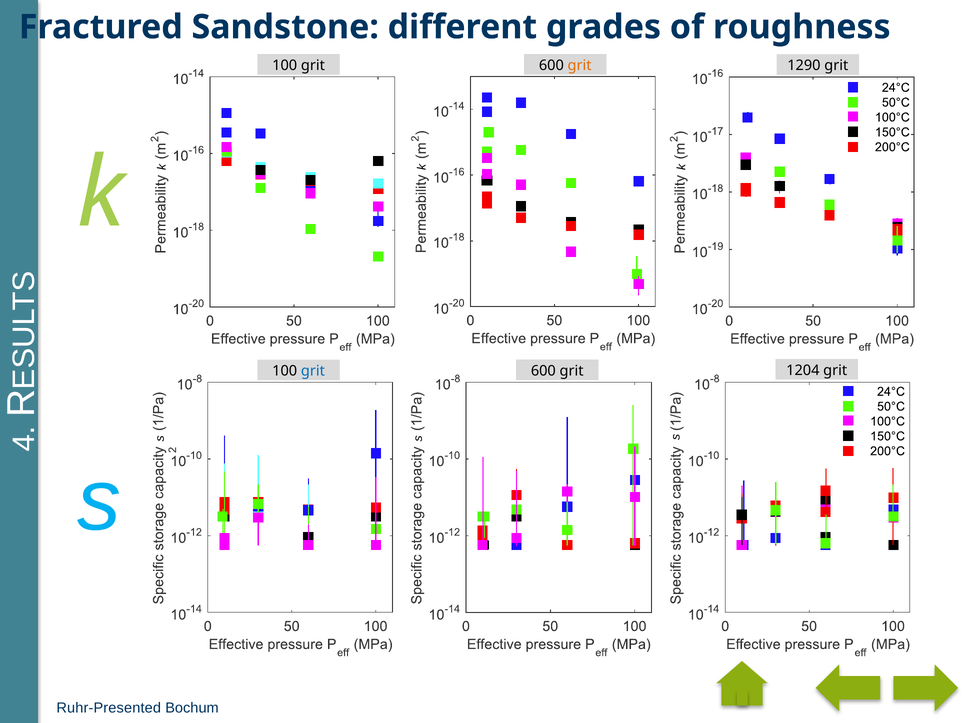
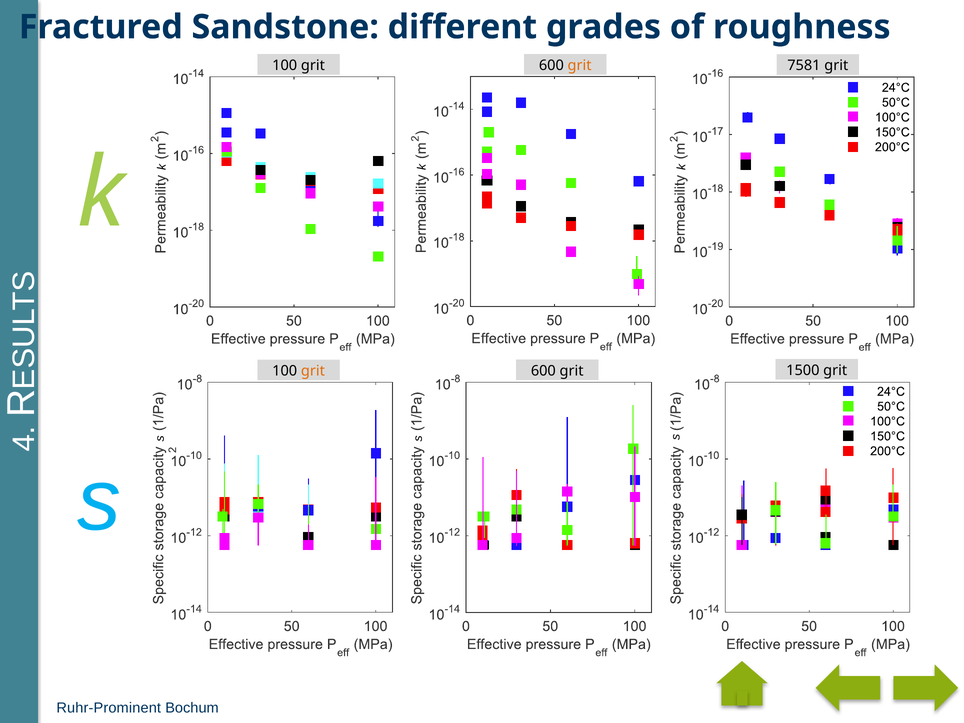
1290: 1290 -> 7581
1204: 1204 -> 1500
grit at (313, 371) colour: blue -> orange
Ruhr-Presented: Ruhr-Presented -> Ruhr-Prominent
